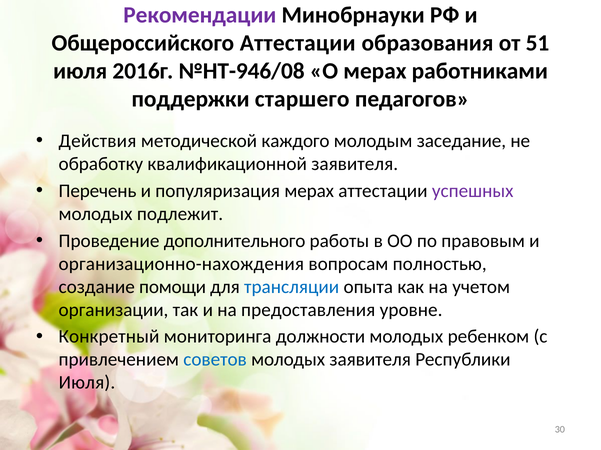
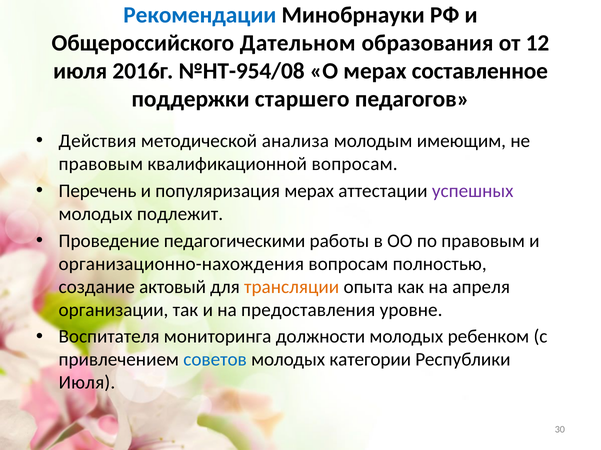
Рекомендации colour: purple -> blue
Общероссийского Аттестации: Аттестации -> Дательном
51: 51 -> 12
№НТ-946/08: №НТ-946/08 -> №НТ-954/08
работниками: работниками -> составленное
каждого: каждого -> анализа
заседание: заседание -> имеющим
обработку at (101, 164): обработку -> правовым
квалификационной заявителя: заявителя -> вопросам
дополнительного: дополнительного -> педагогическими
помощи: помощи -> актовый
трансляции colour: blue -> orange
учетом: учетом -> апреля
Конкретный: Конкретный -> Воспитателя
молодых заявителя: заявителя -> категории
